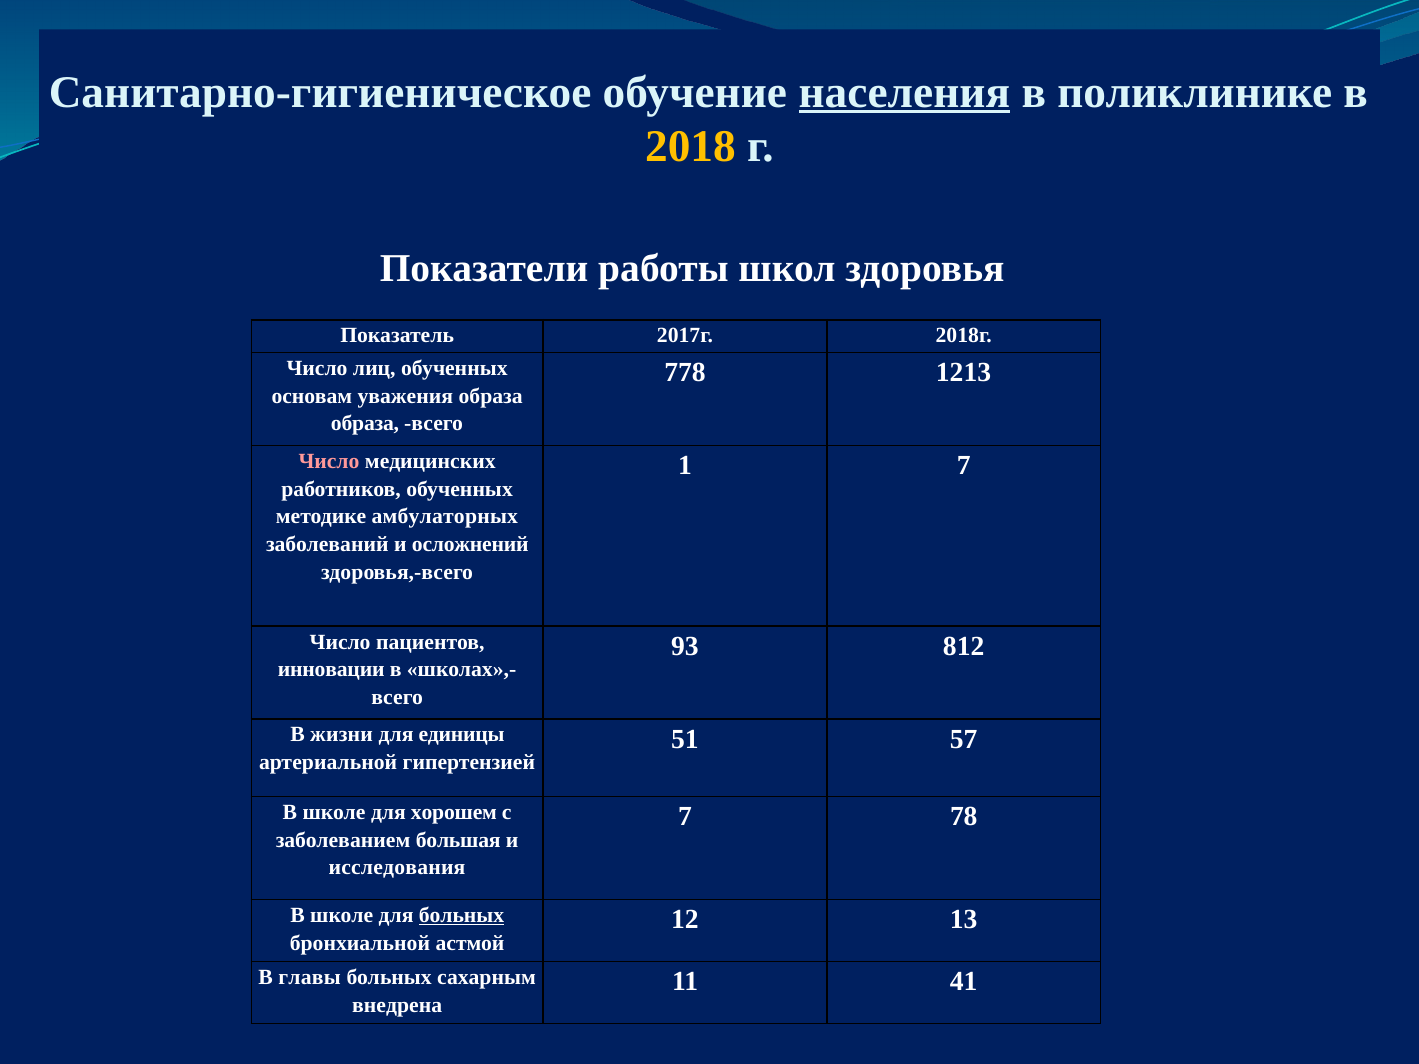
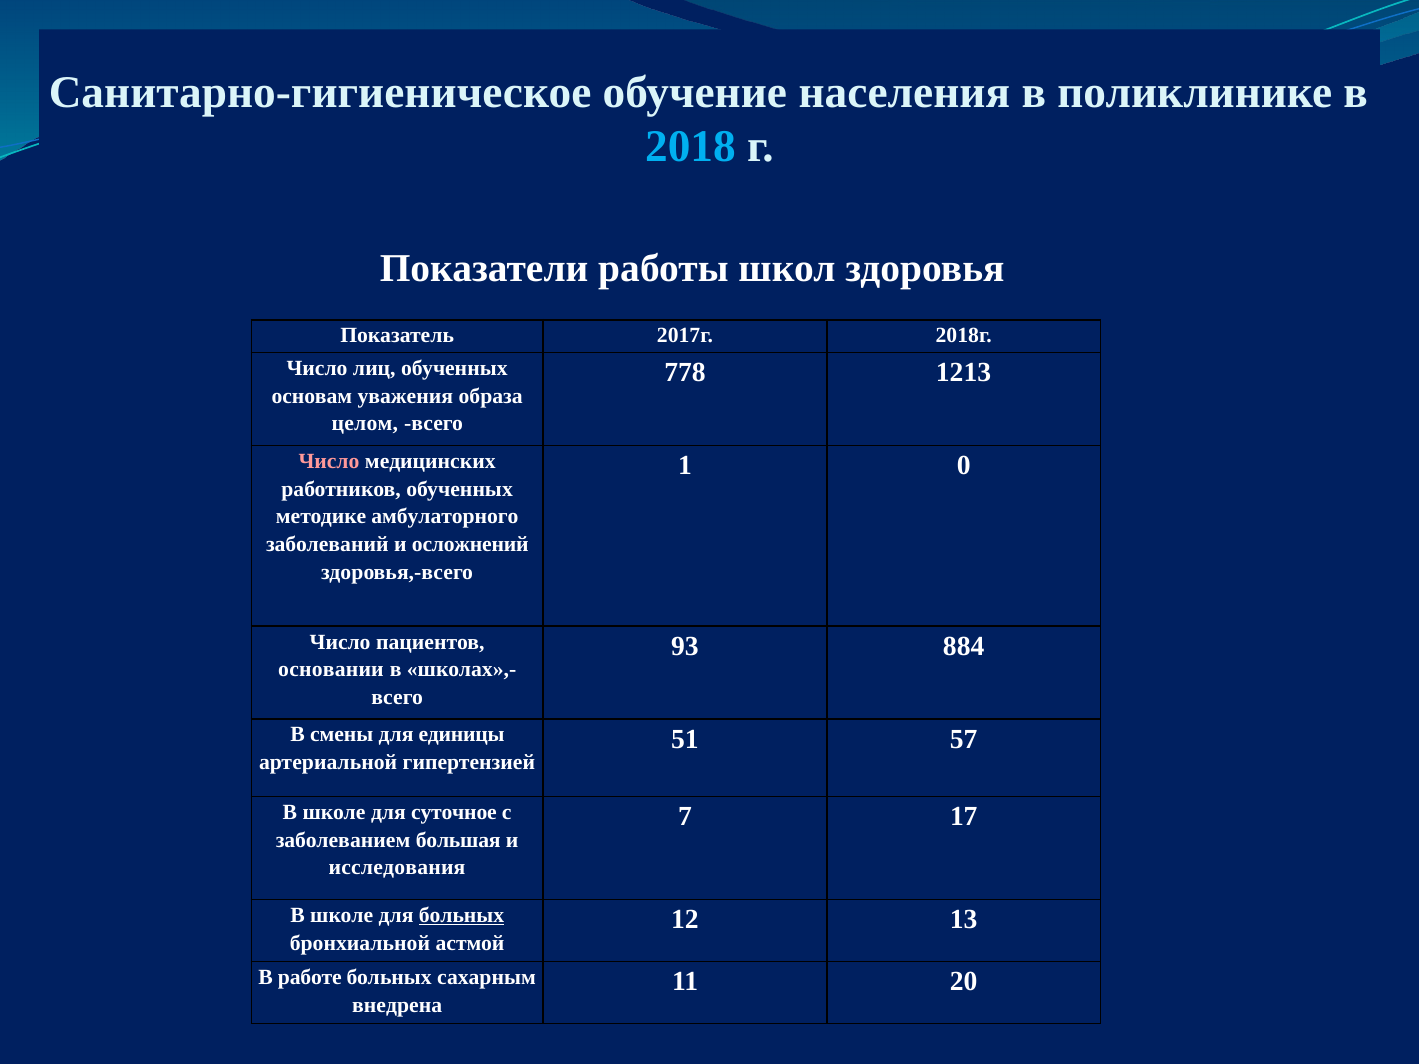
населения underline: present -> none
2018 colour: yellow -> light blue
образа at (365, 424): образа -> целом
1 7: 7 -> 0
амбулаторных: амбулаторных -> амбулаторного
812: 812 -> 884
инновации: инновации -> основании
жизни: жизни -> смены
хорошем: хорошем -> суточное
78: 78 -> 17
главы: главы -> работе
41: 41 -> 20
